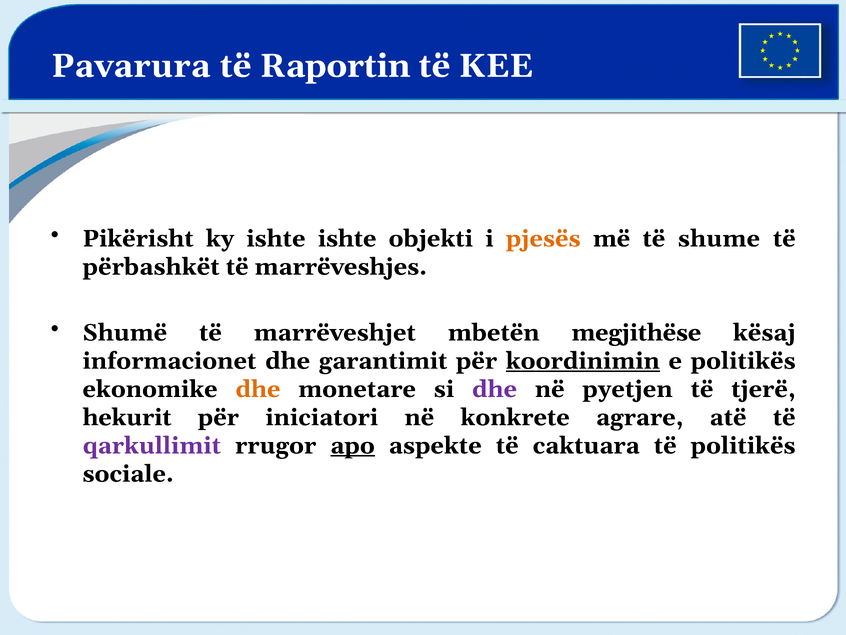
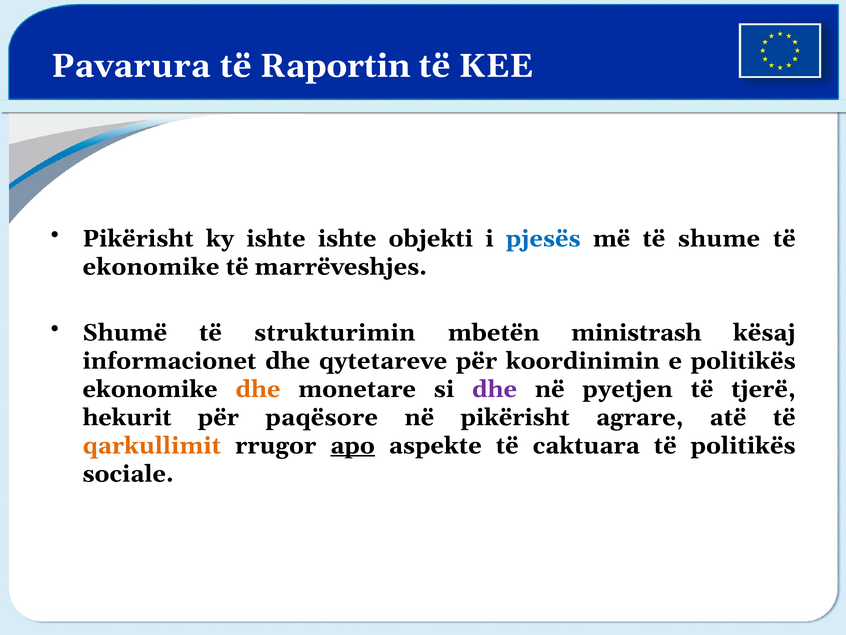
pjesës colour: orange -> blue
përbashkët at (151, 267): përbashkët -> ekonomike
marrëveshjet: marrëveshjet -> strukturimin
megjithëse: megjithëse -> ministrash
garantimit: garantimit -> qytetareve
koordinimin underline: present -> none
iniciatori: iniciatori -> paqësore
në konkrete: konkrete -> pikërisht
qarkullimit colour: purple -> orange
